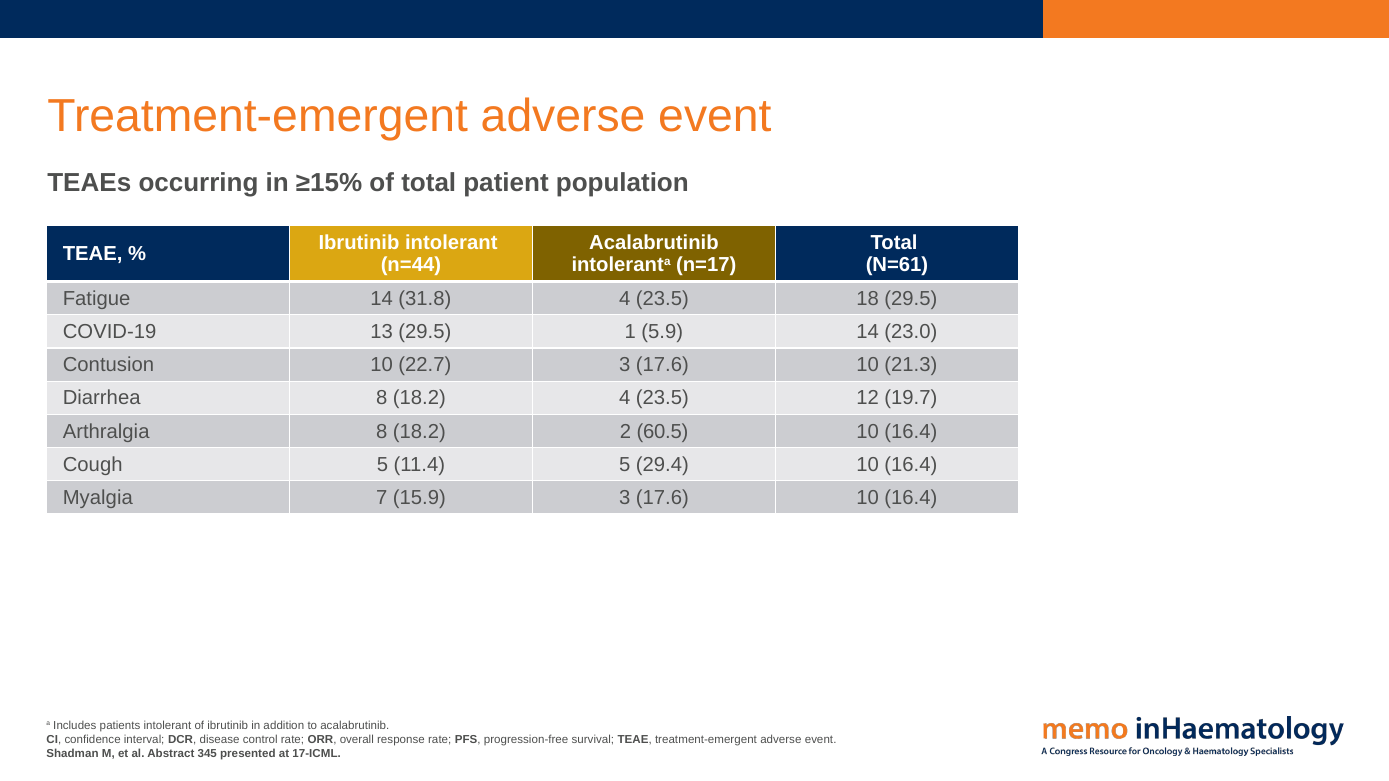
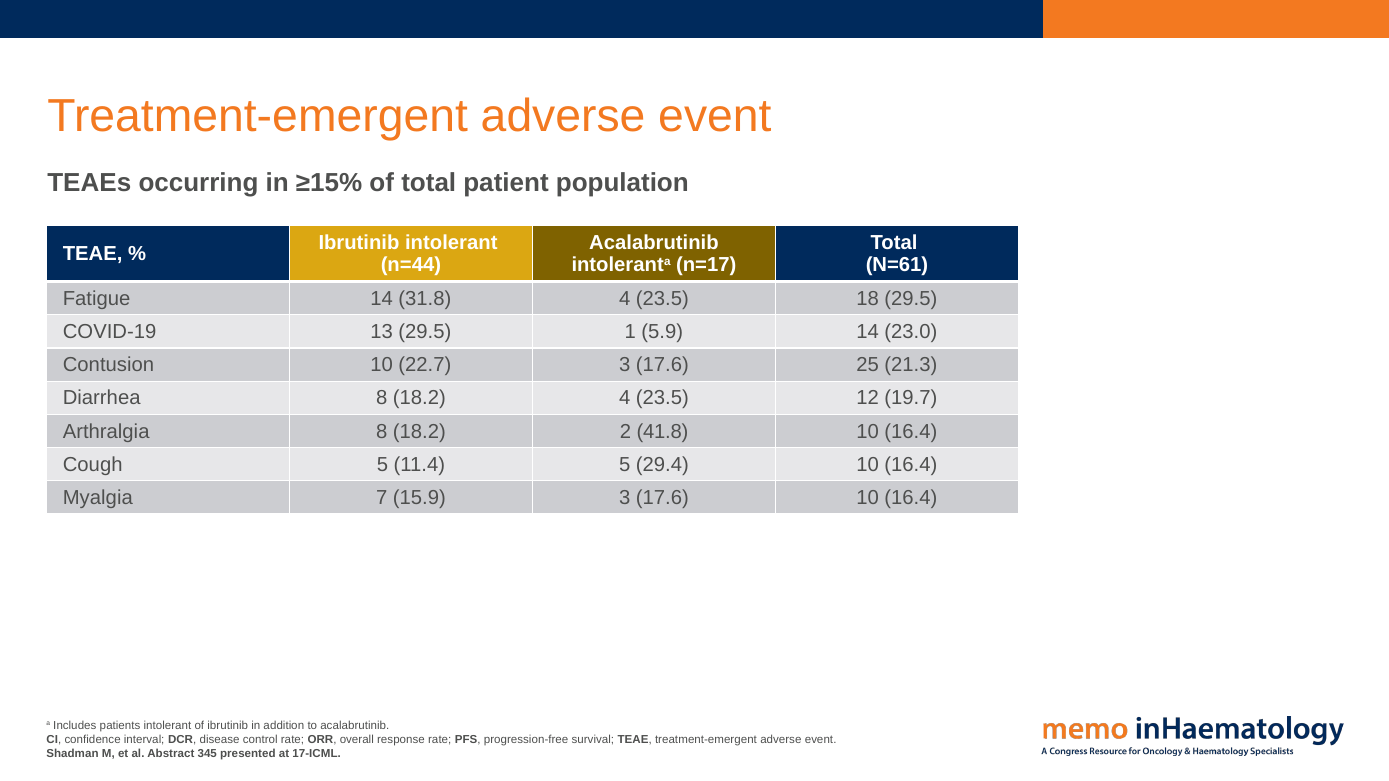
22.7 3 17.6 10: 10 -> 25
60.5: 60.5 -> 41.8
